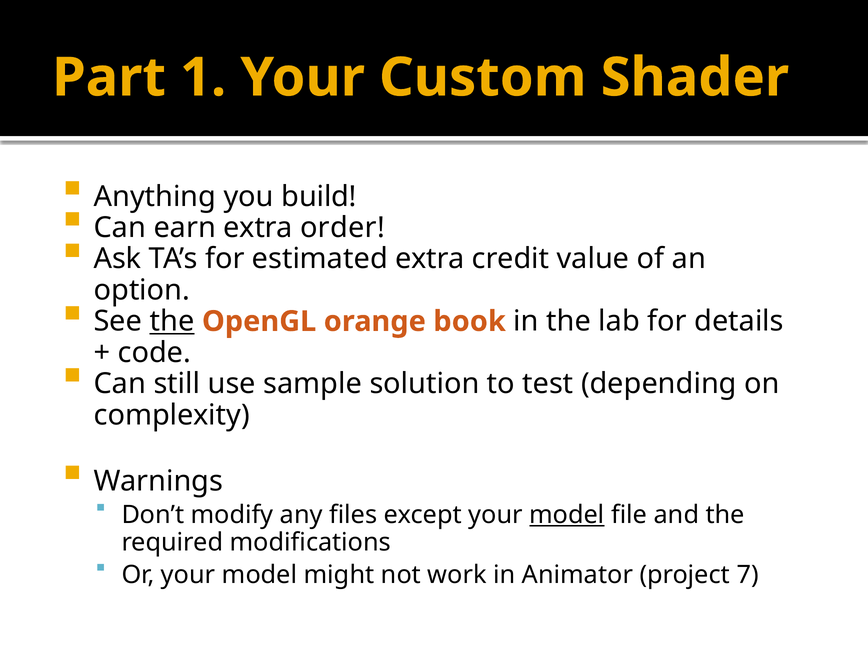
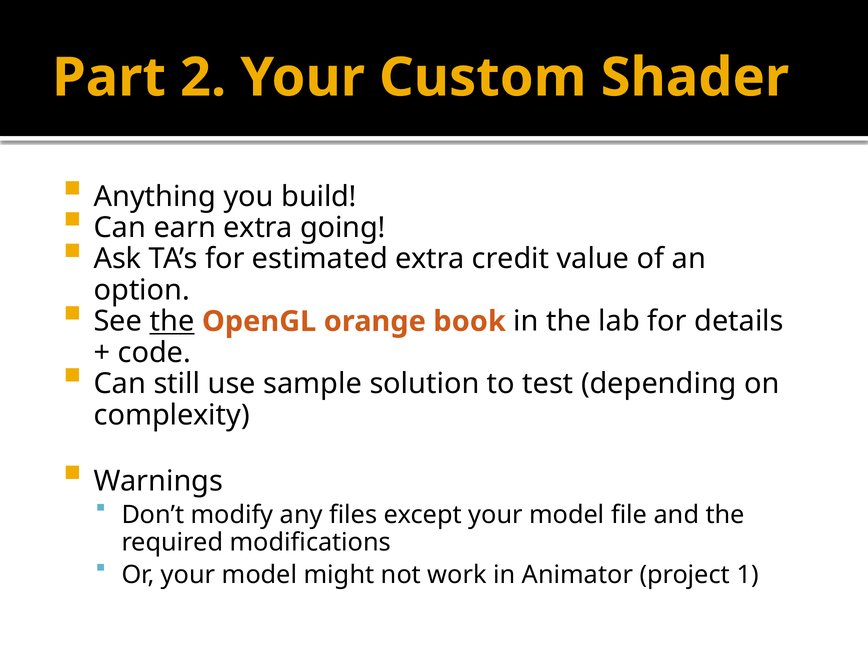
1: 1 -> 2
order: order -> going
model at (567, 515) underline: present -> none
7: 7 -> 1
